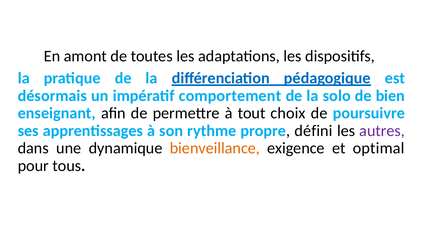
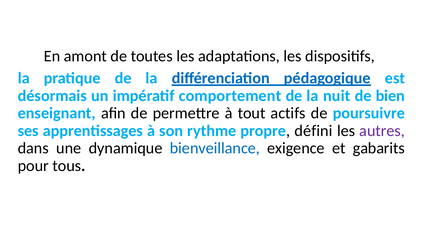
solo: solo -> nuit
choix: choix -> actifs
bienveillance colour: orange -> blue
optimal: optimal -> gabarits
